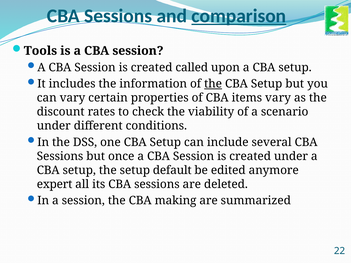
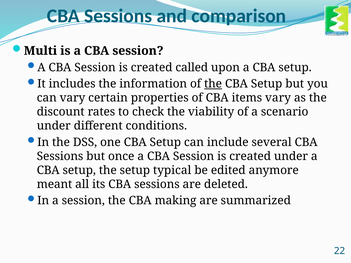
comparison underline: present -> none
Tools: Tools -> Multi
default: default -> typical
expert: expert -> meant
